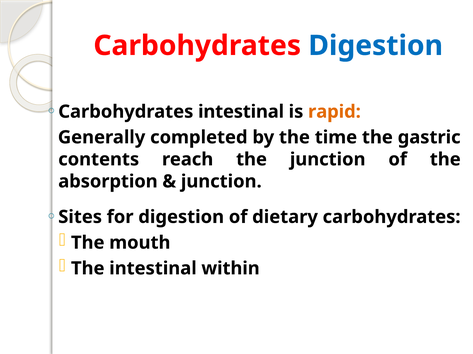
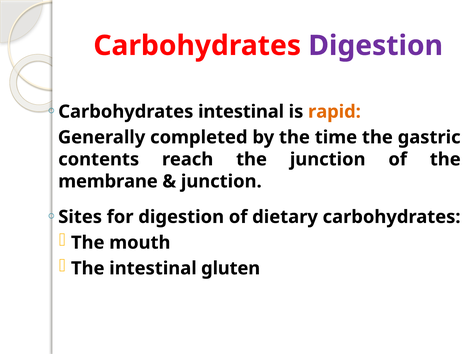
Digestion at (376, 46) colour: blue -> purple
absorption: absorption -> membrane
within: within -> gluten
